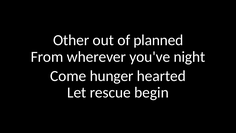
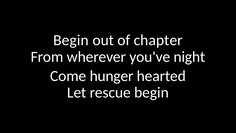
Other at (71, 40): Other -> Begin
planned: planned -> chapter
